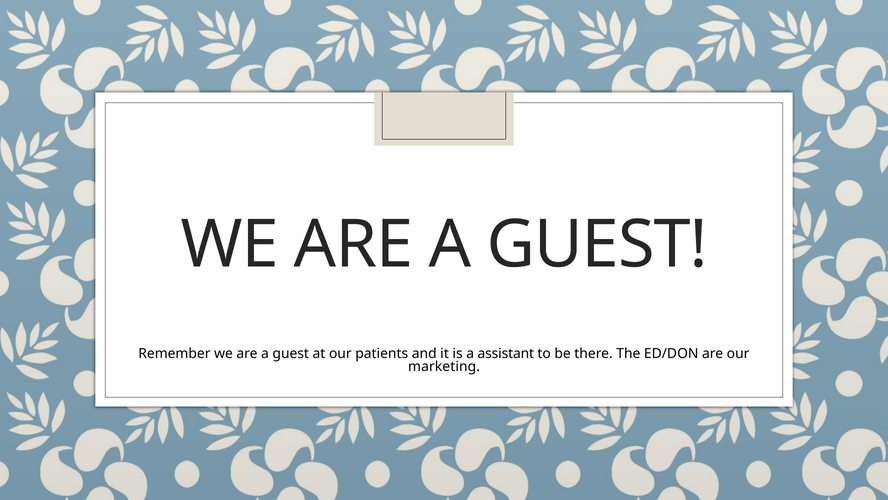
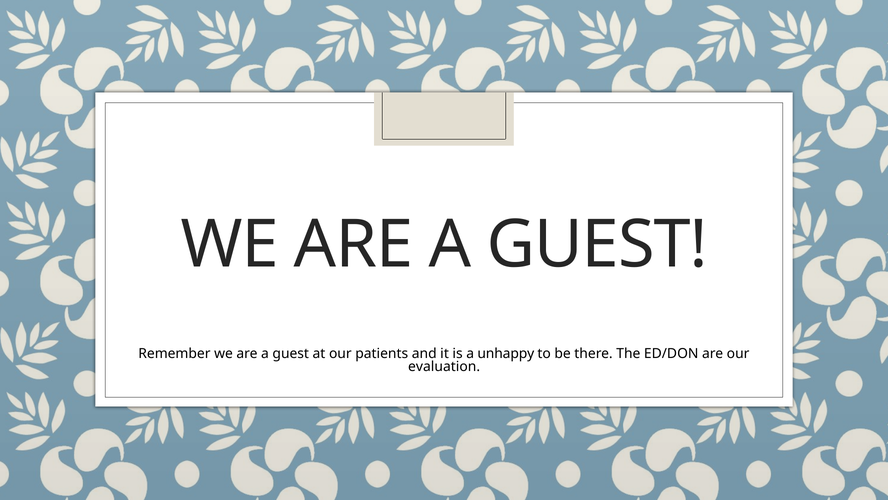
assistant: assistant -> unhappy
marketing: marketing -> evaluation
